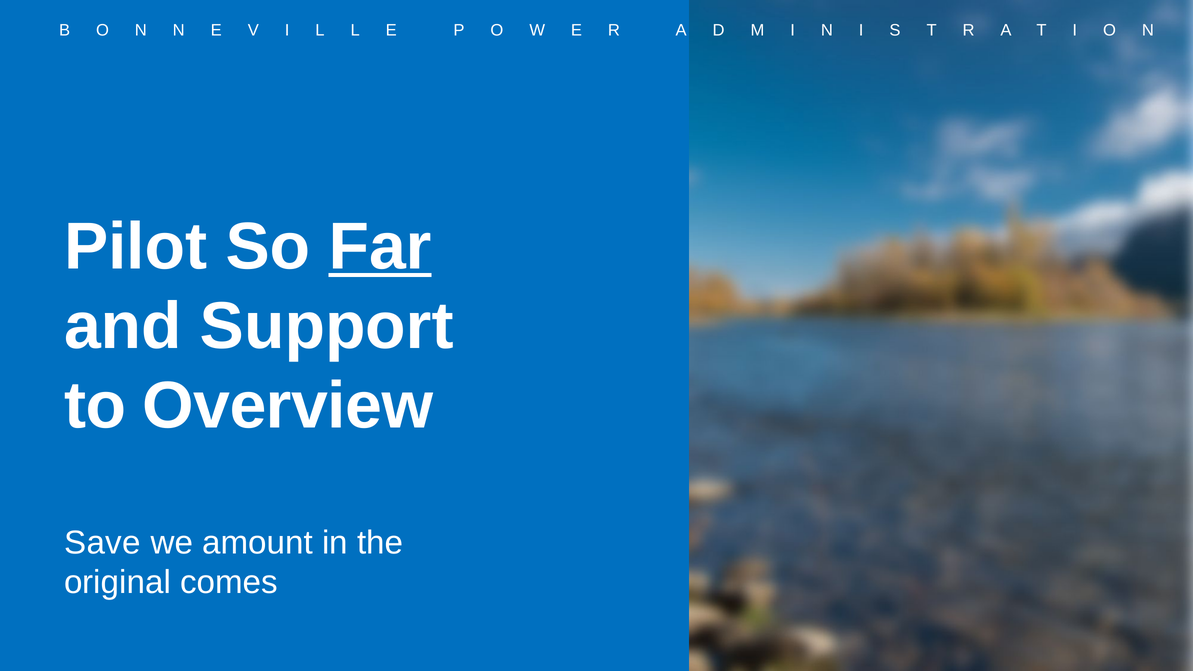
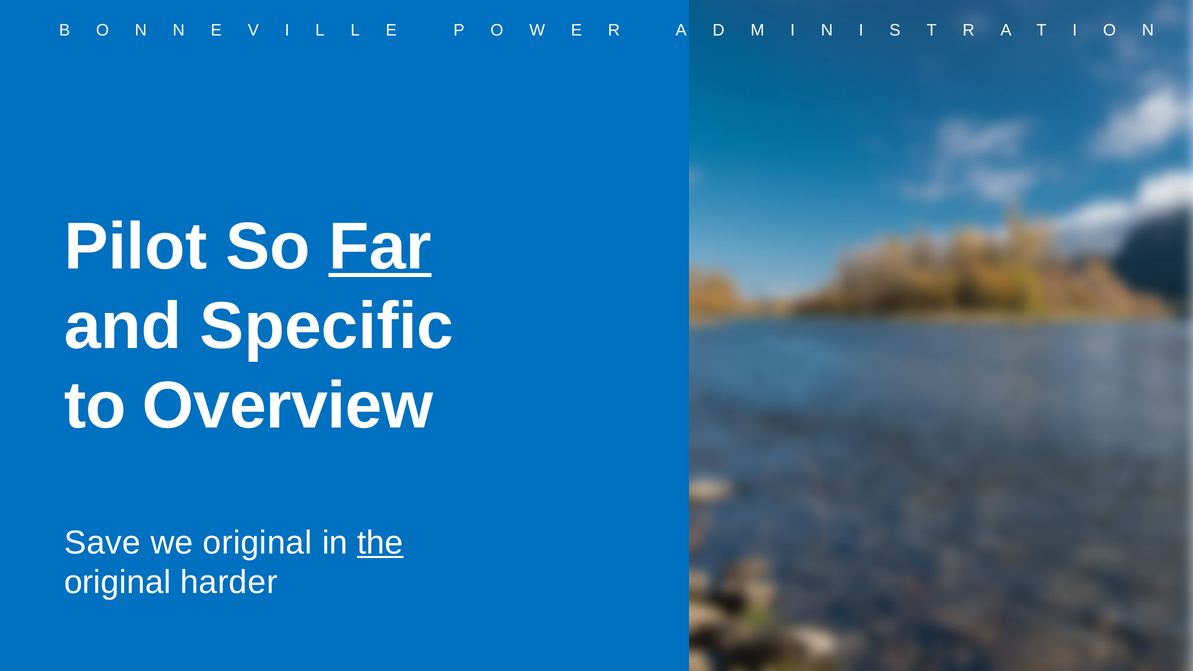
Support: Support -> Specific
we amount: amount -> original
the underline: none -> present
comes: comes -> harder
